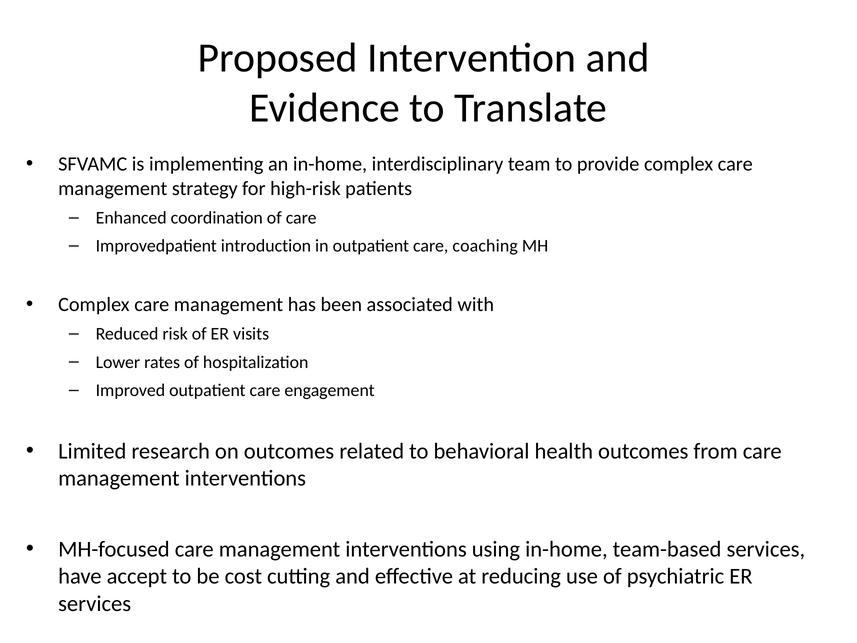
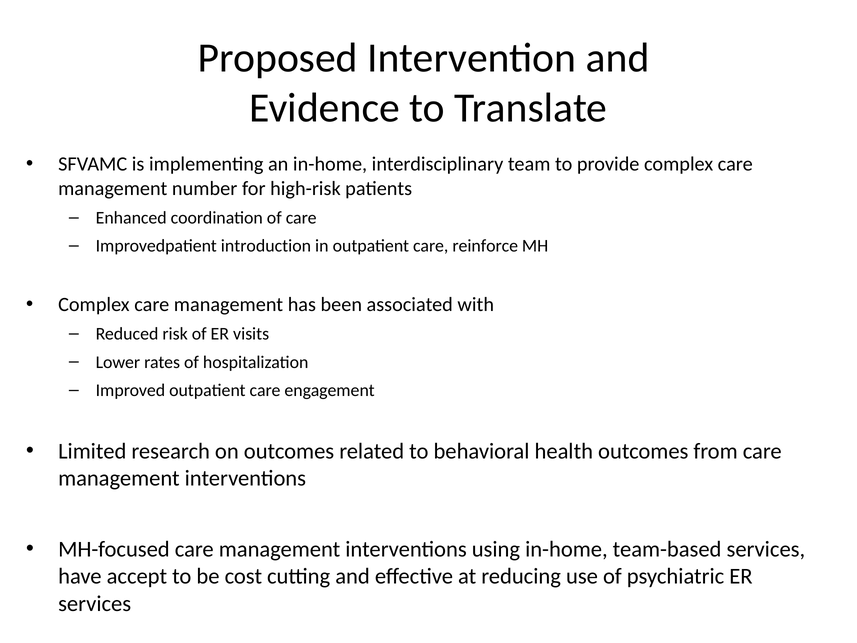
strategy: strategy -> number
coaching: coaching -> reinforce
